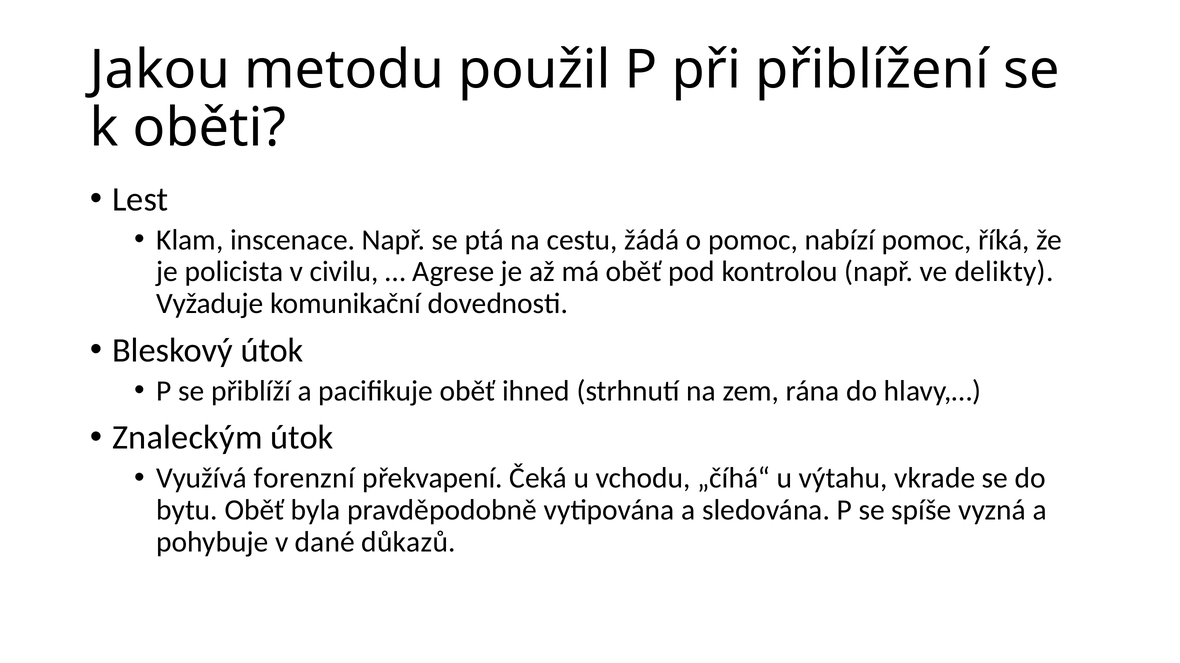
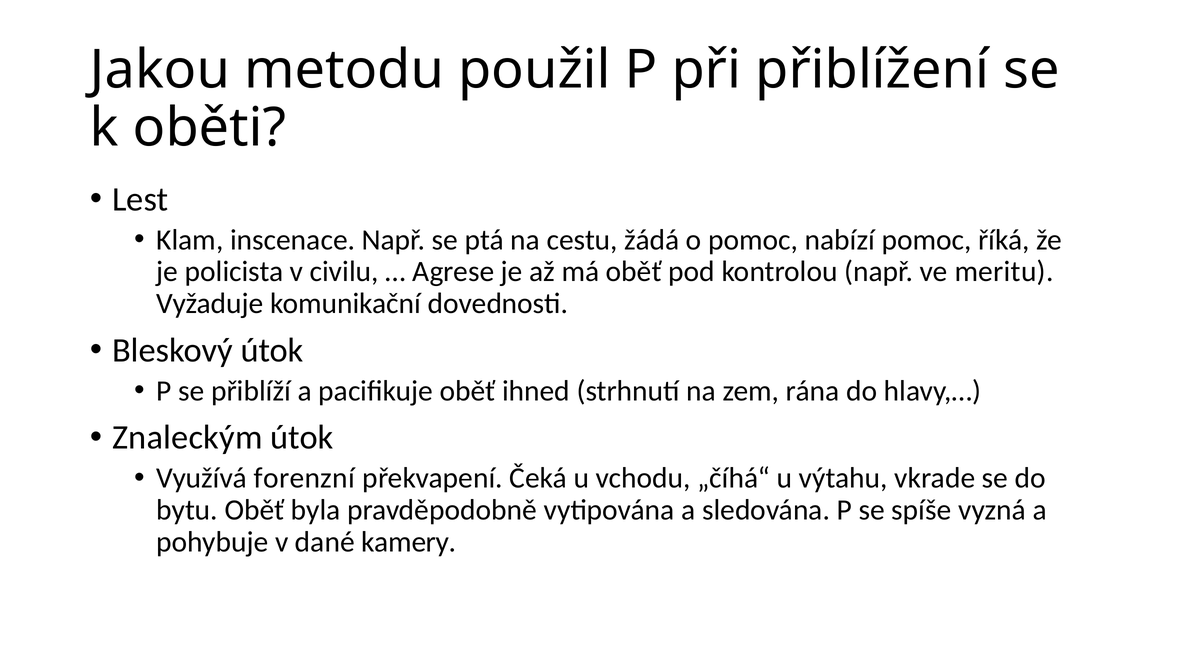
delikty: delikty -> meritu
důkazů: důkazů -> kamery
